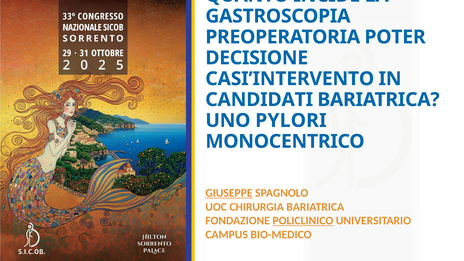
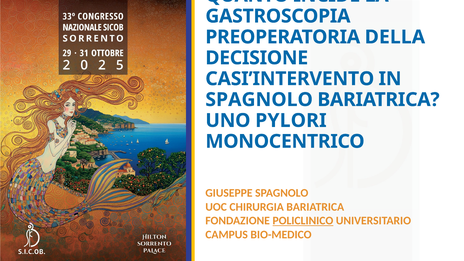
POTER: POTER -> DELLA
CANDIDATI at (259, 100): CANDIDATI -> SPAGNOLO
GIUSEPPE underline: present -> none
